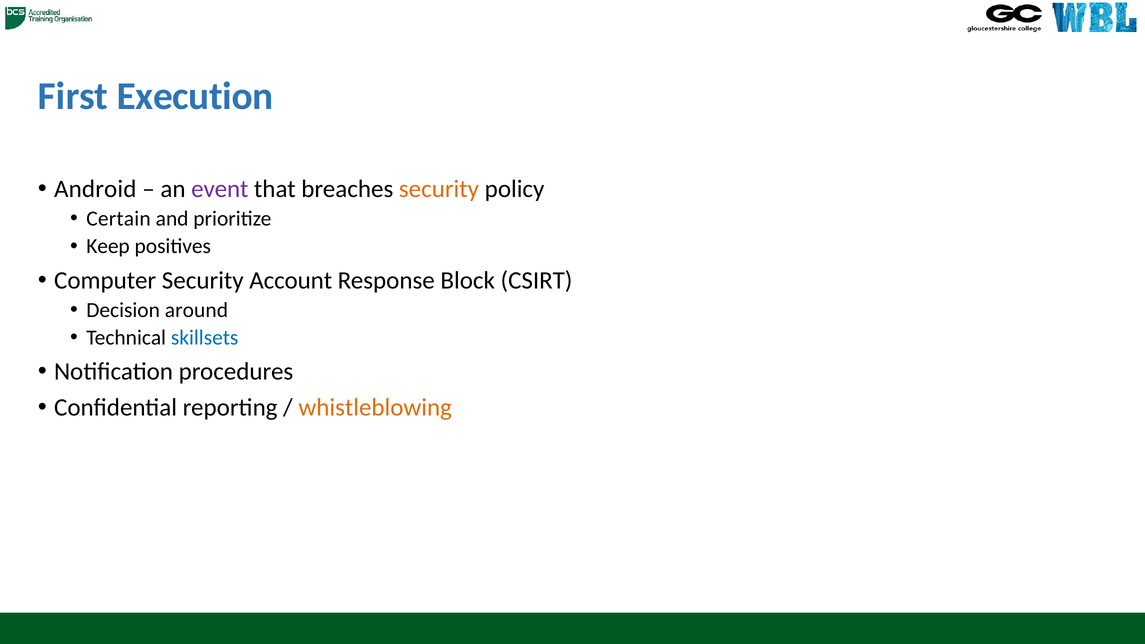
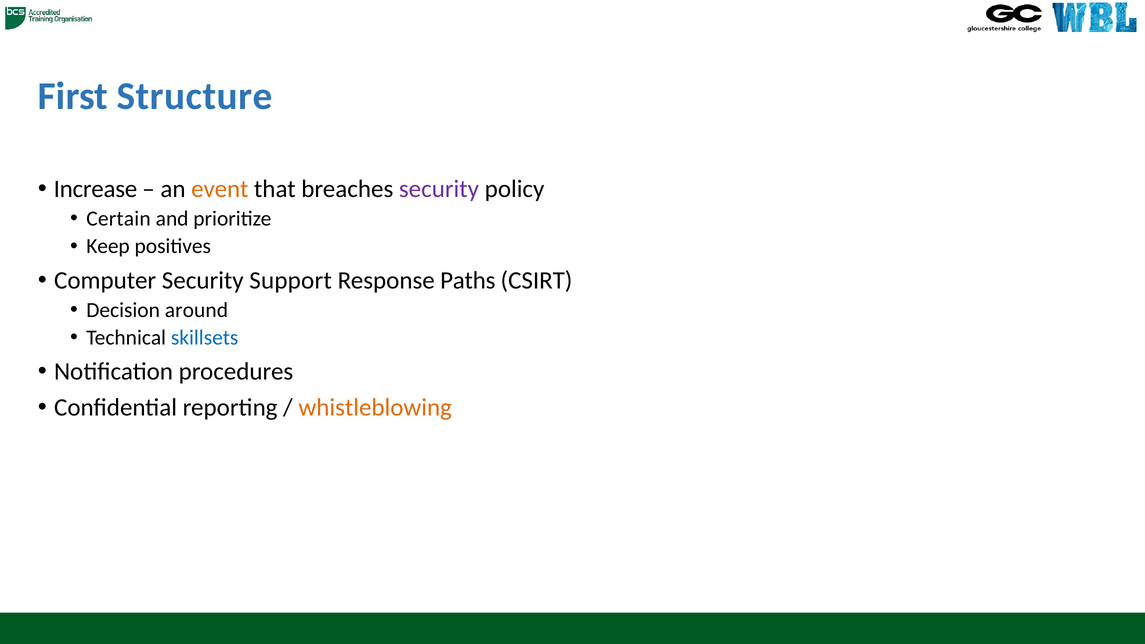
Execution: Execution -> Structure
Android: Android -> Increase
event colour: purple -> orange
security at (439, 189) colour: orange -> purple
Account: Account -> Support
Block: Block -> Paths
